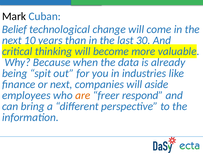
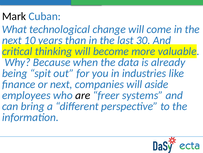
Belief: Belief -> What
are colour: orange -> black
respond: respond -> systems
